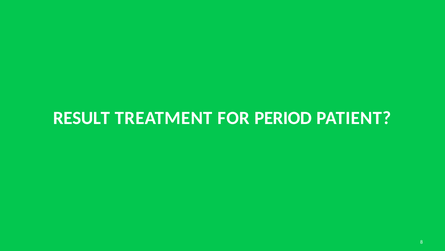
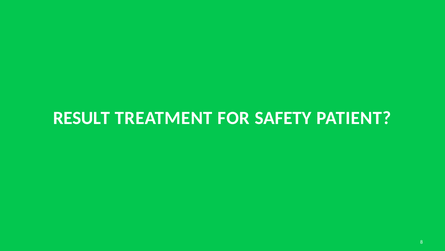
PERIOD: PERIOD -> SAFETY
